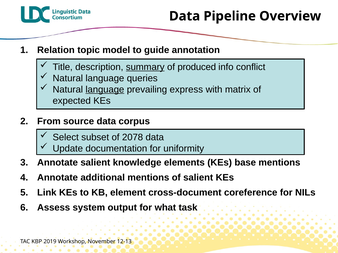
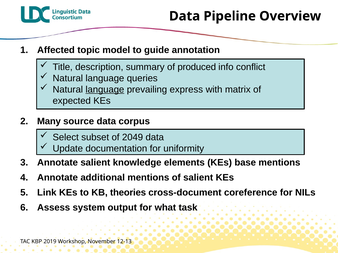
Relation: Relation -> Affected
summary underline: present -> none
From: From -> Many
2078: 2078 -> 2049
element: element -> theories
